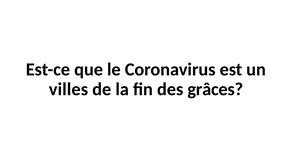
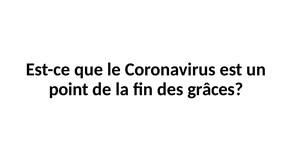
villes: villes -> point
